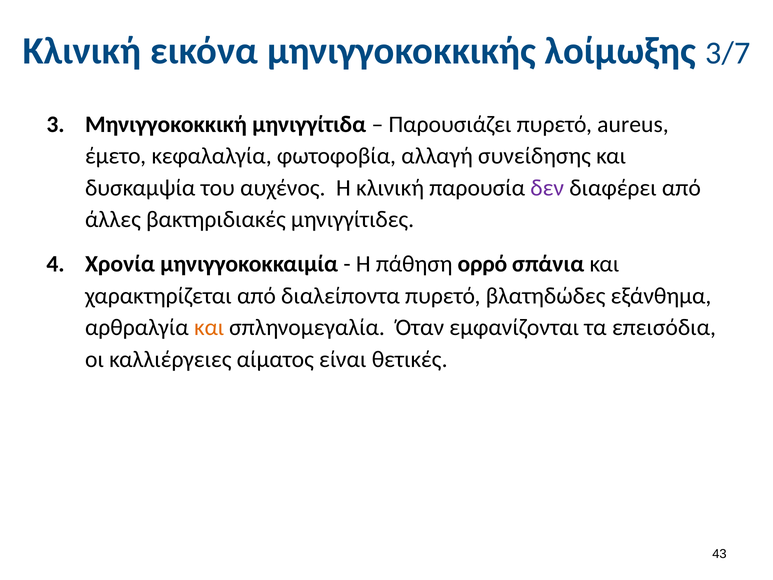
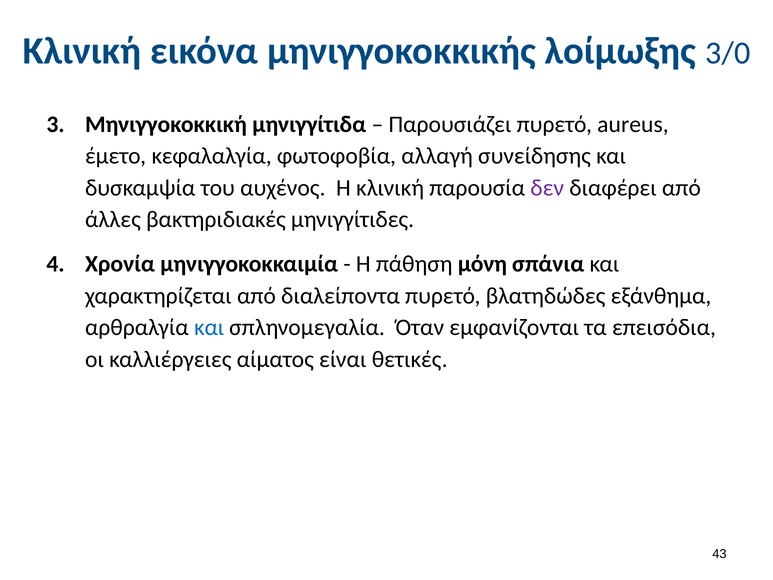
3/7: 3/7 -> 3/0
ορρό: ορρό -> μόνη
και at (209, 327) colour: orange -> blue
